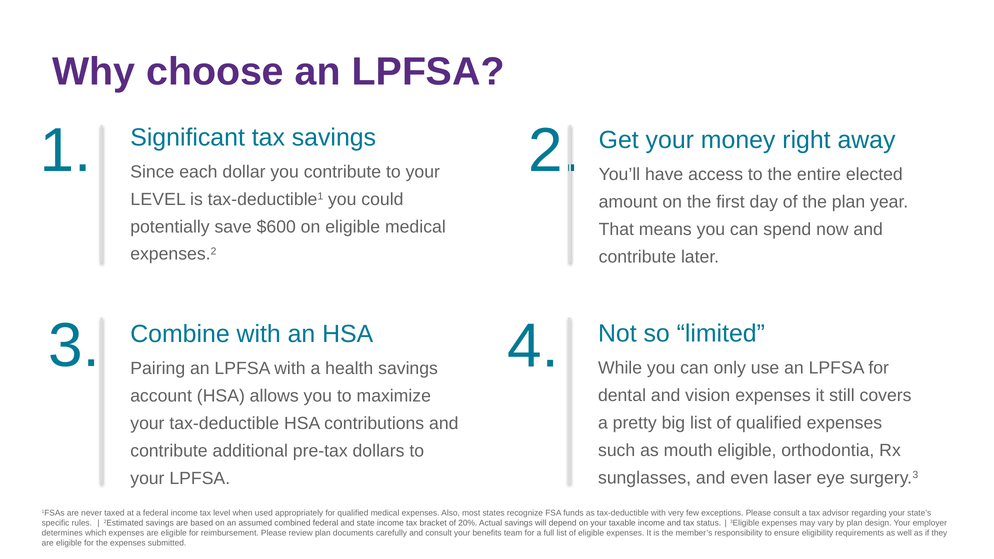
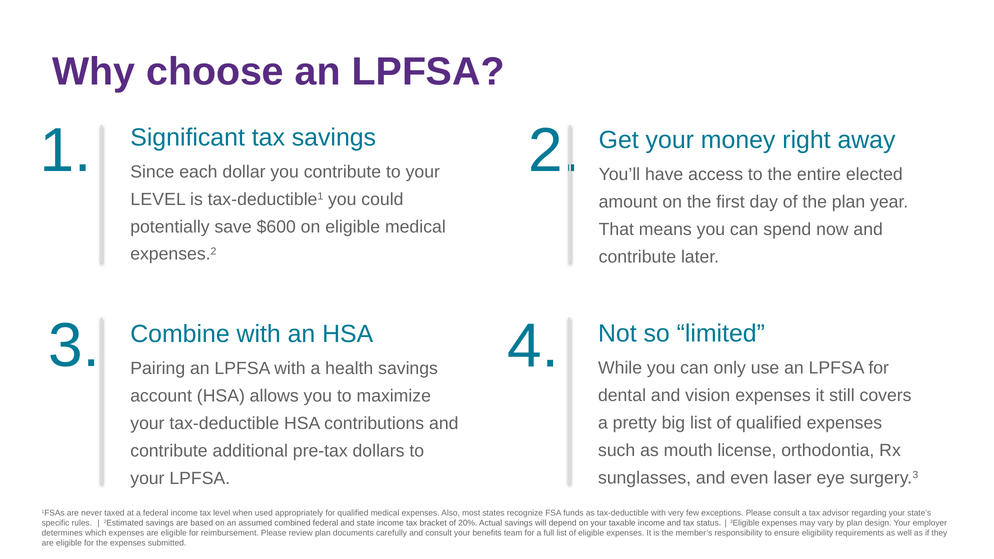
mouth eligible: eligible -> license
